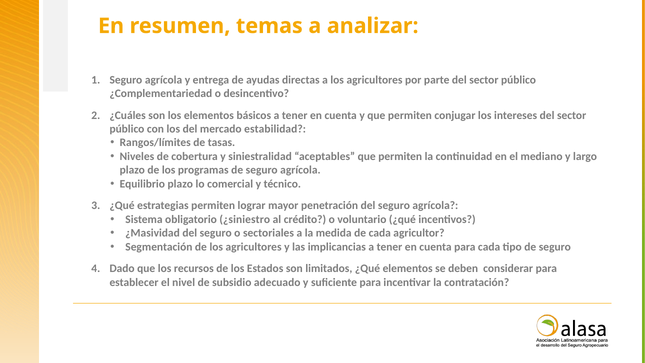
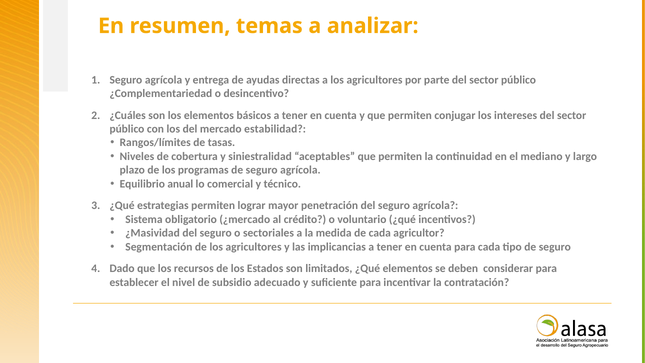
Equilibrio plazo: plazo -> anual
¿siniestro: ¿siniestro -> ¿mercado
